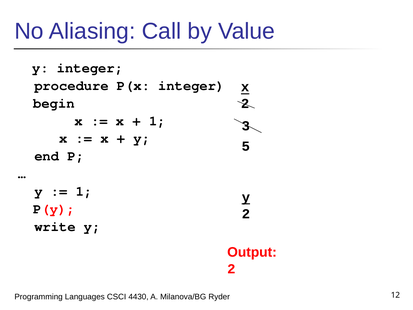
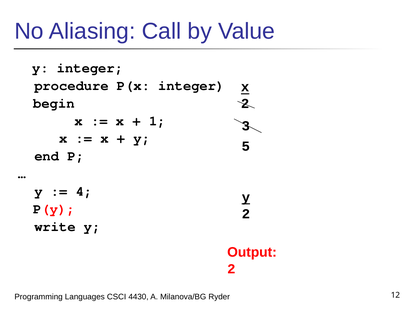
1 at (84, 191): 1 -> 4
